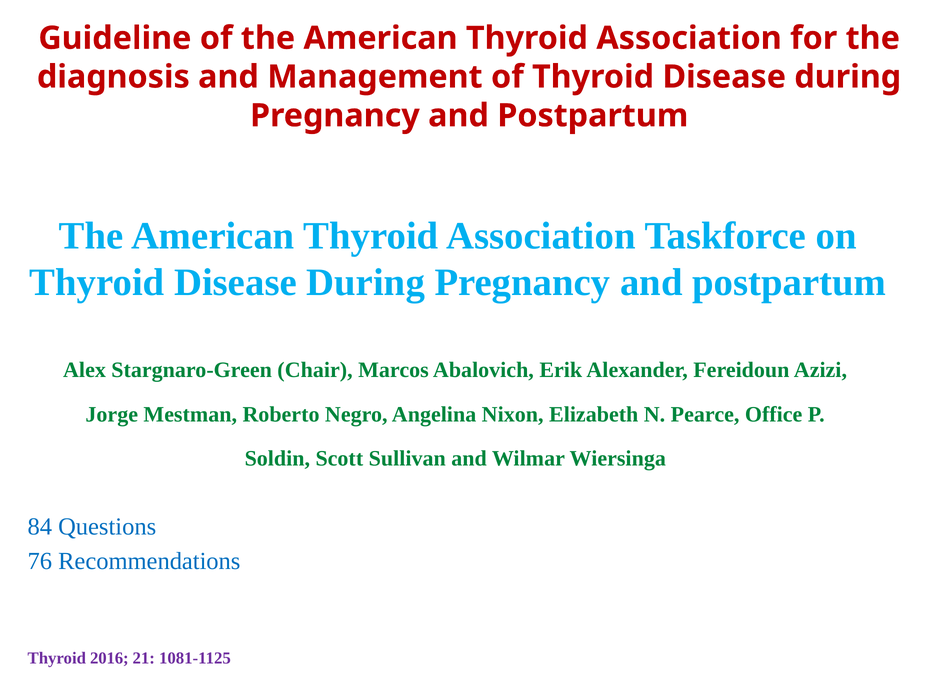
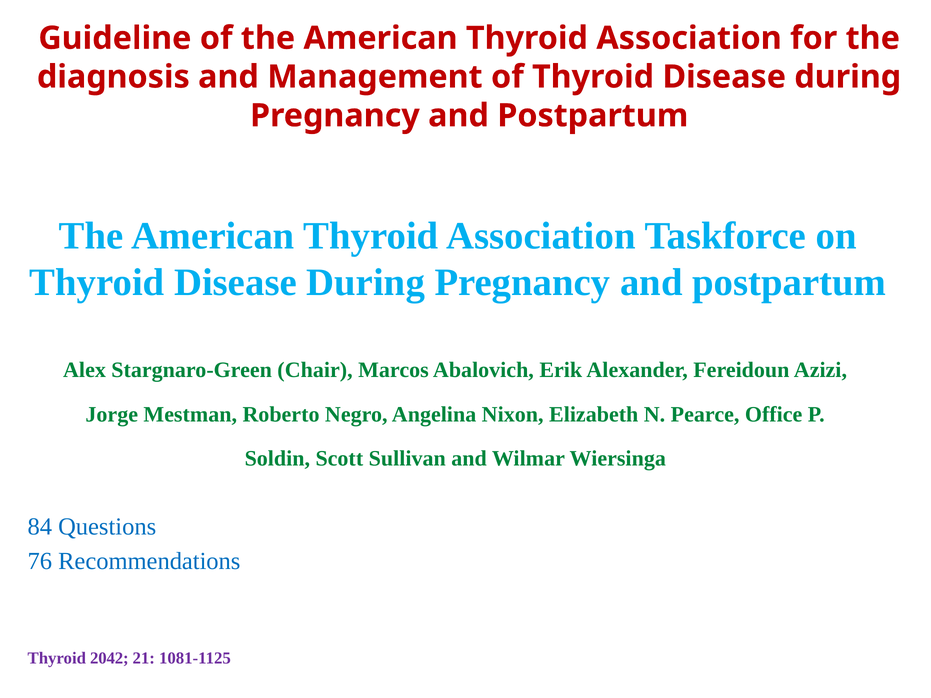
2016: 2016 -> 2042
